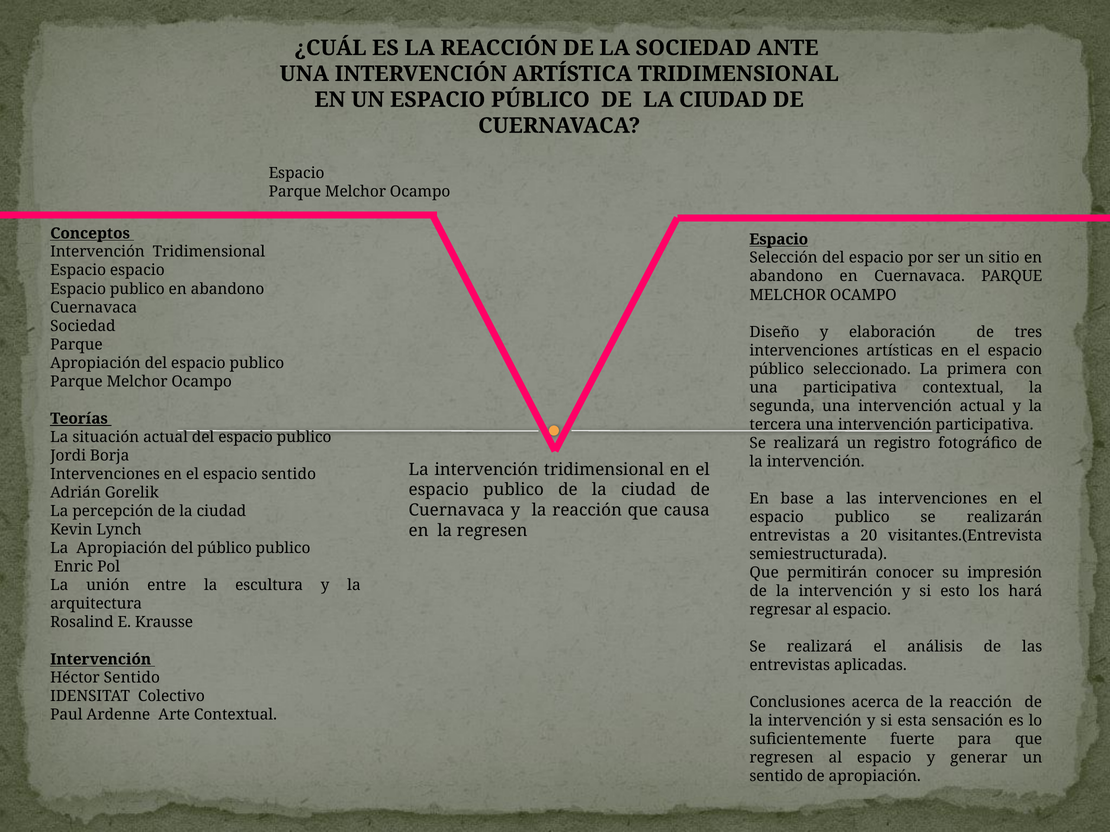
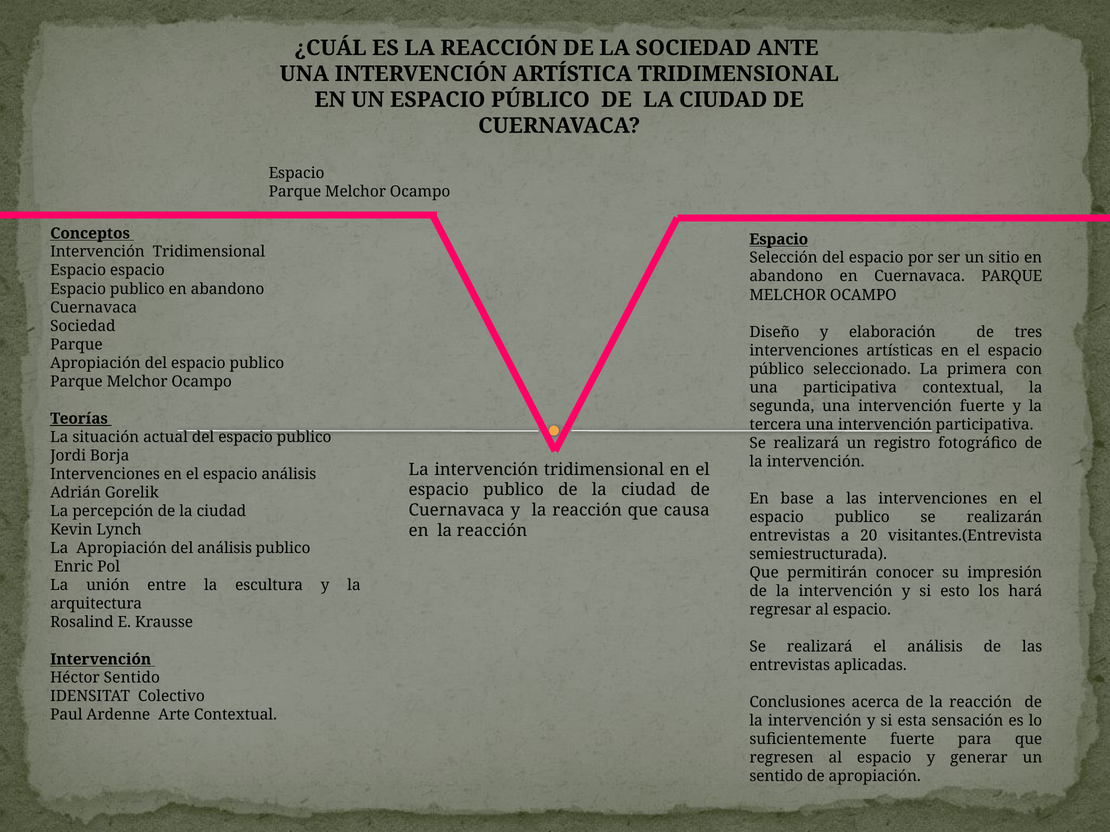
intervención actual: actual -> fuerte
espacio sentido: sentido -> análisis
en la regresen: regresen -> reacción
del público: público -> análisis
